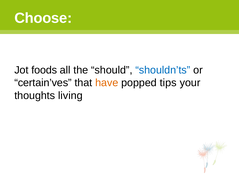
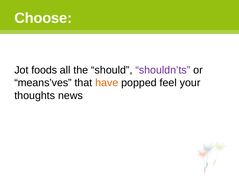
shouldn’ts colour: blue -> purple
certain’ves: certain’ves -> means’ves
tips: tips -> feel
living: living -> news
